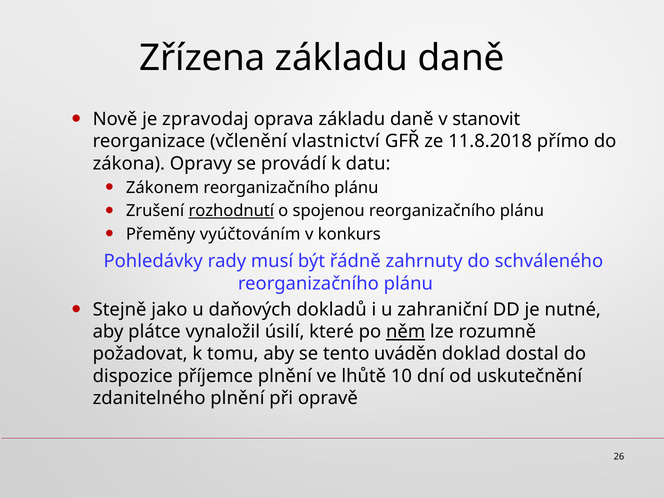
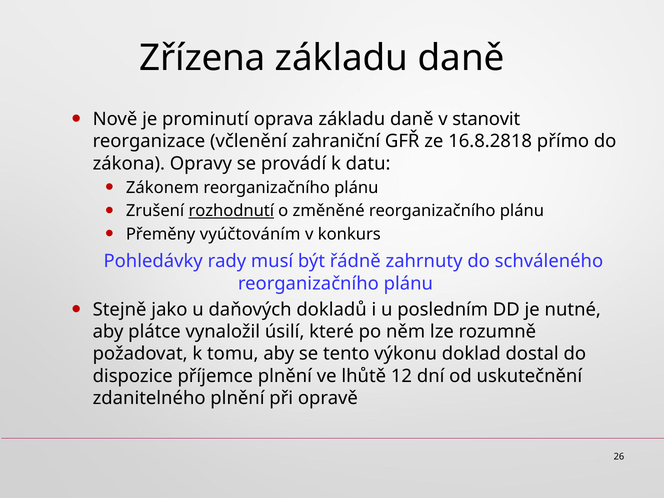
zpravodaj: zpravodaj -> prominutí
vlastnictví: vlastnictví -> zahraniční
11.8.2018: 11.8.2018 -> 16.8.2818
spojenou: spojenou -> změněné
zahraniční: zahraniční -> posledním
něm underline: present -> none
uváděn: uváděn -> výkonu
10: 10 -> 12
